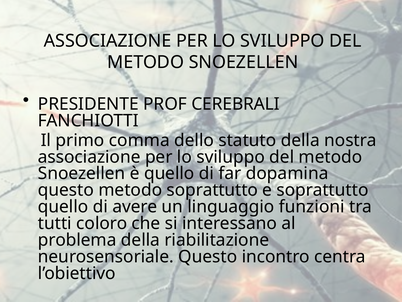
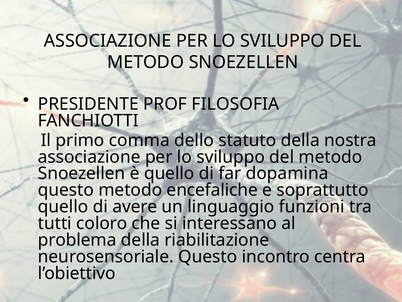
CEREBRALI: CEREBRALI -> FILOSOFIA
metodo soprattutto: soprattutto -> encefaliche
